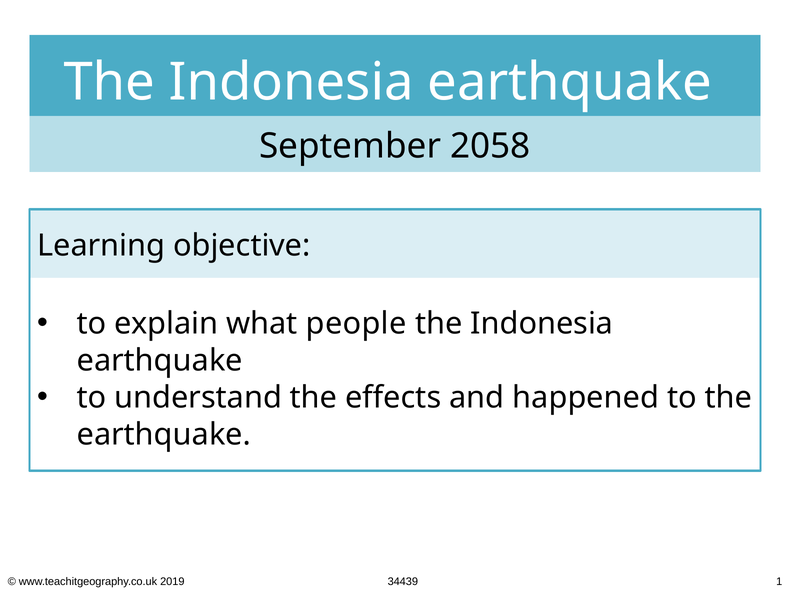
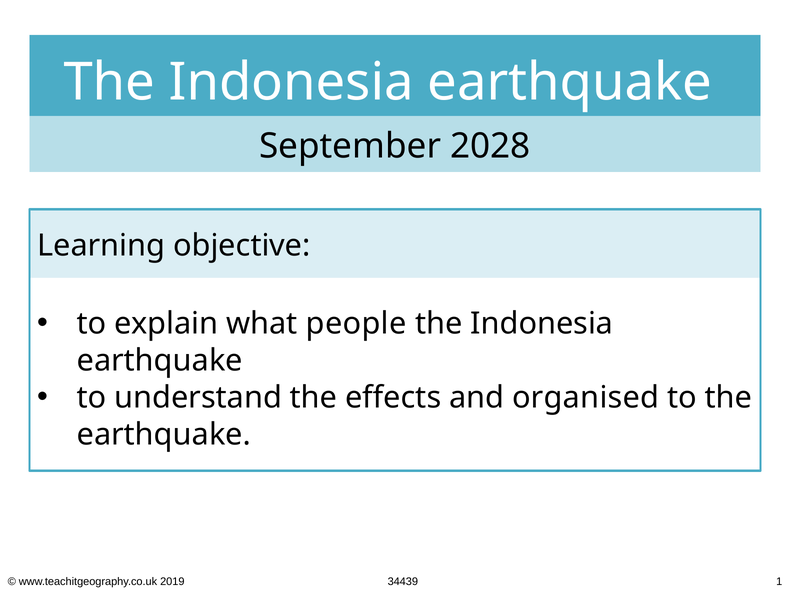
2058: 2058 -> 2028
happened: happened -> organised
